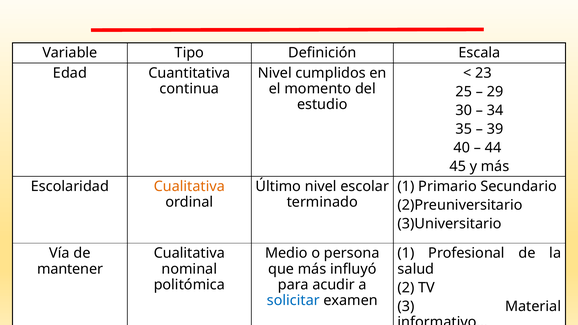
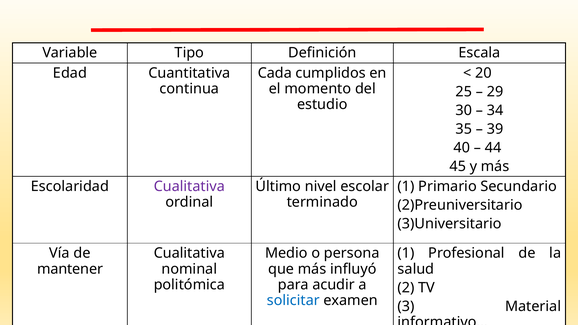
Nivel at (275, 73): Nivel -> Cada
23: 23 -> 20
Cualitativa at (189, 186) colour: orange -> purple
